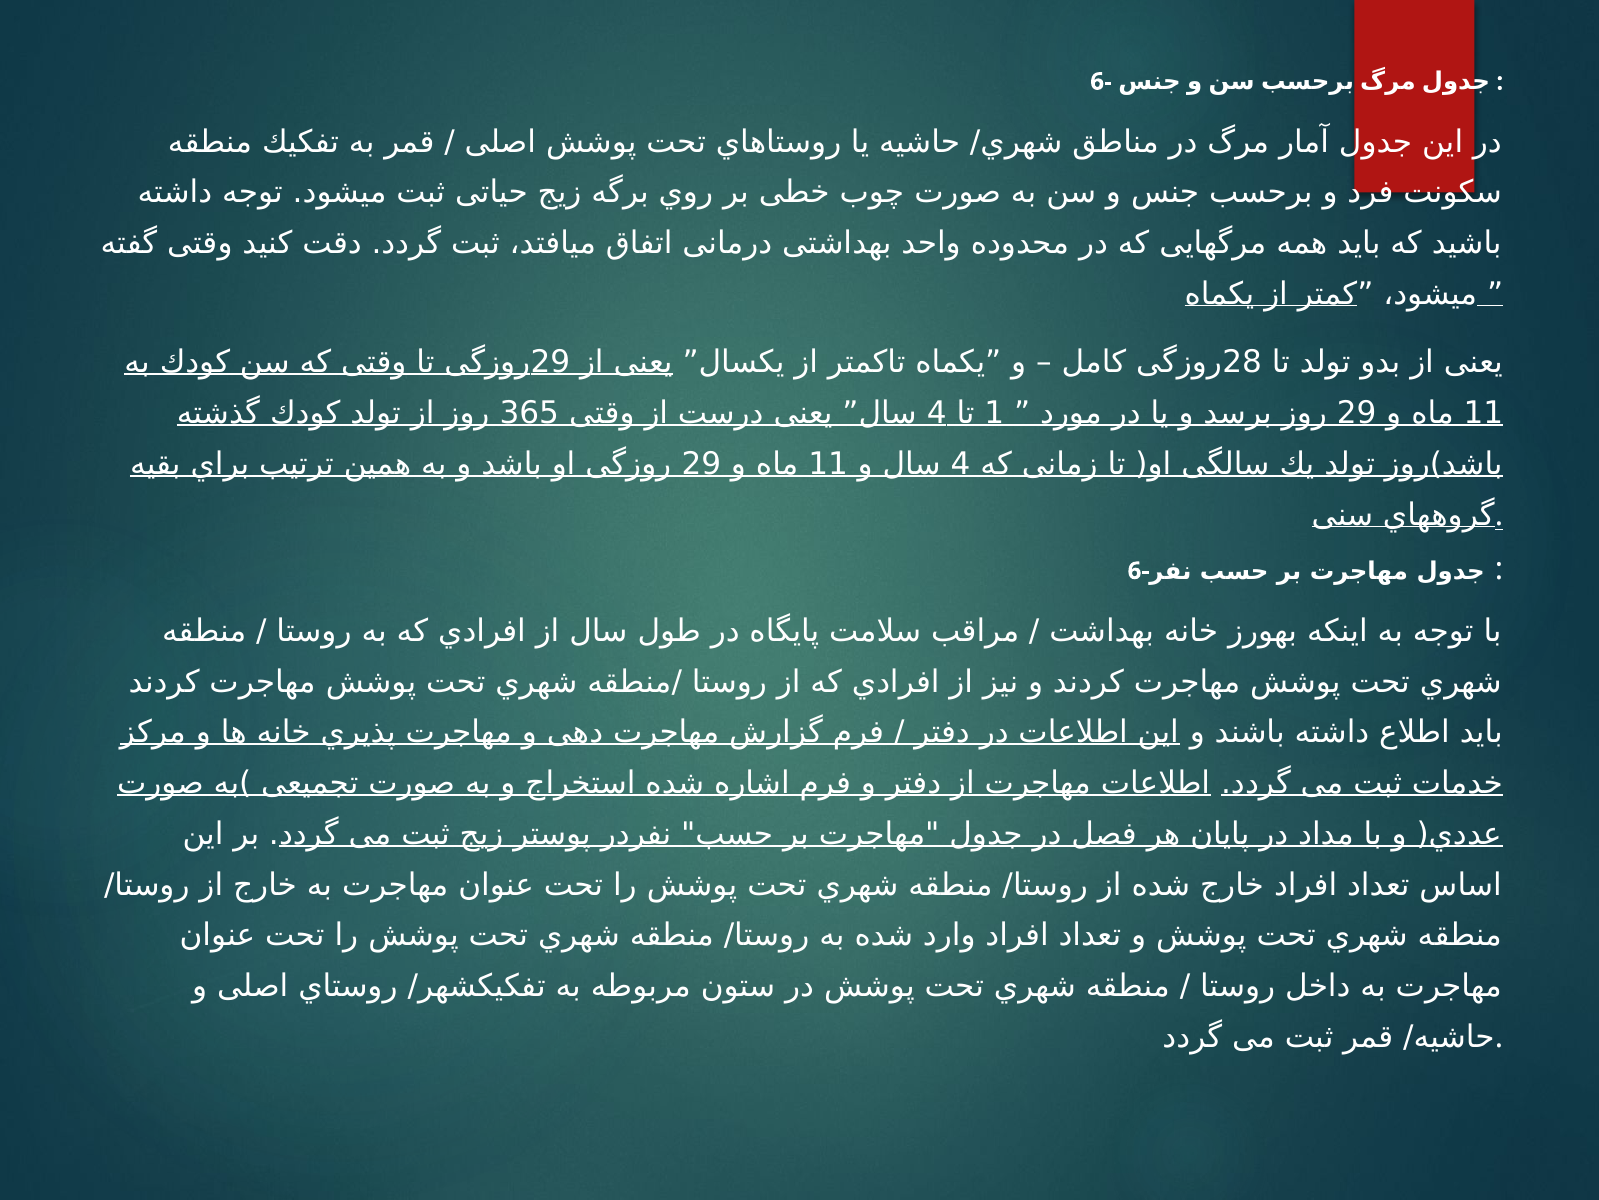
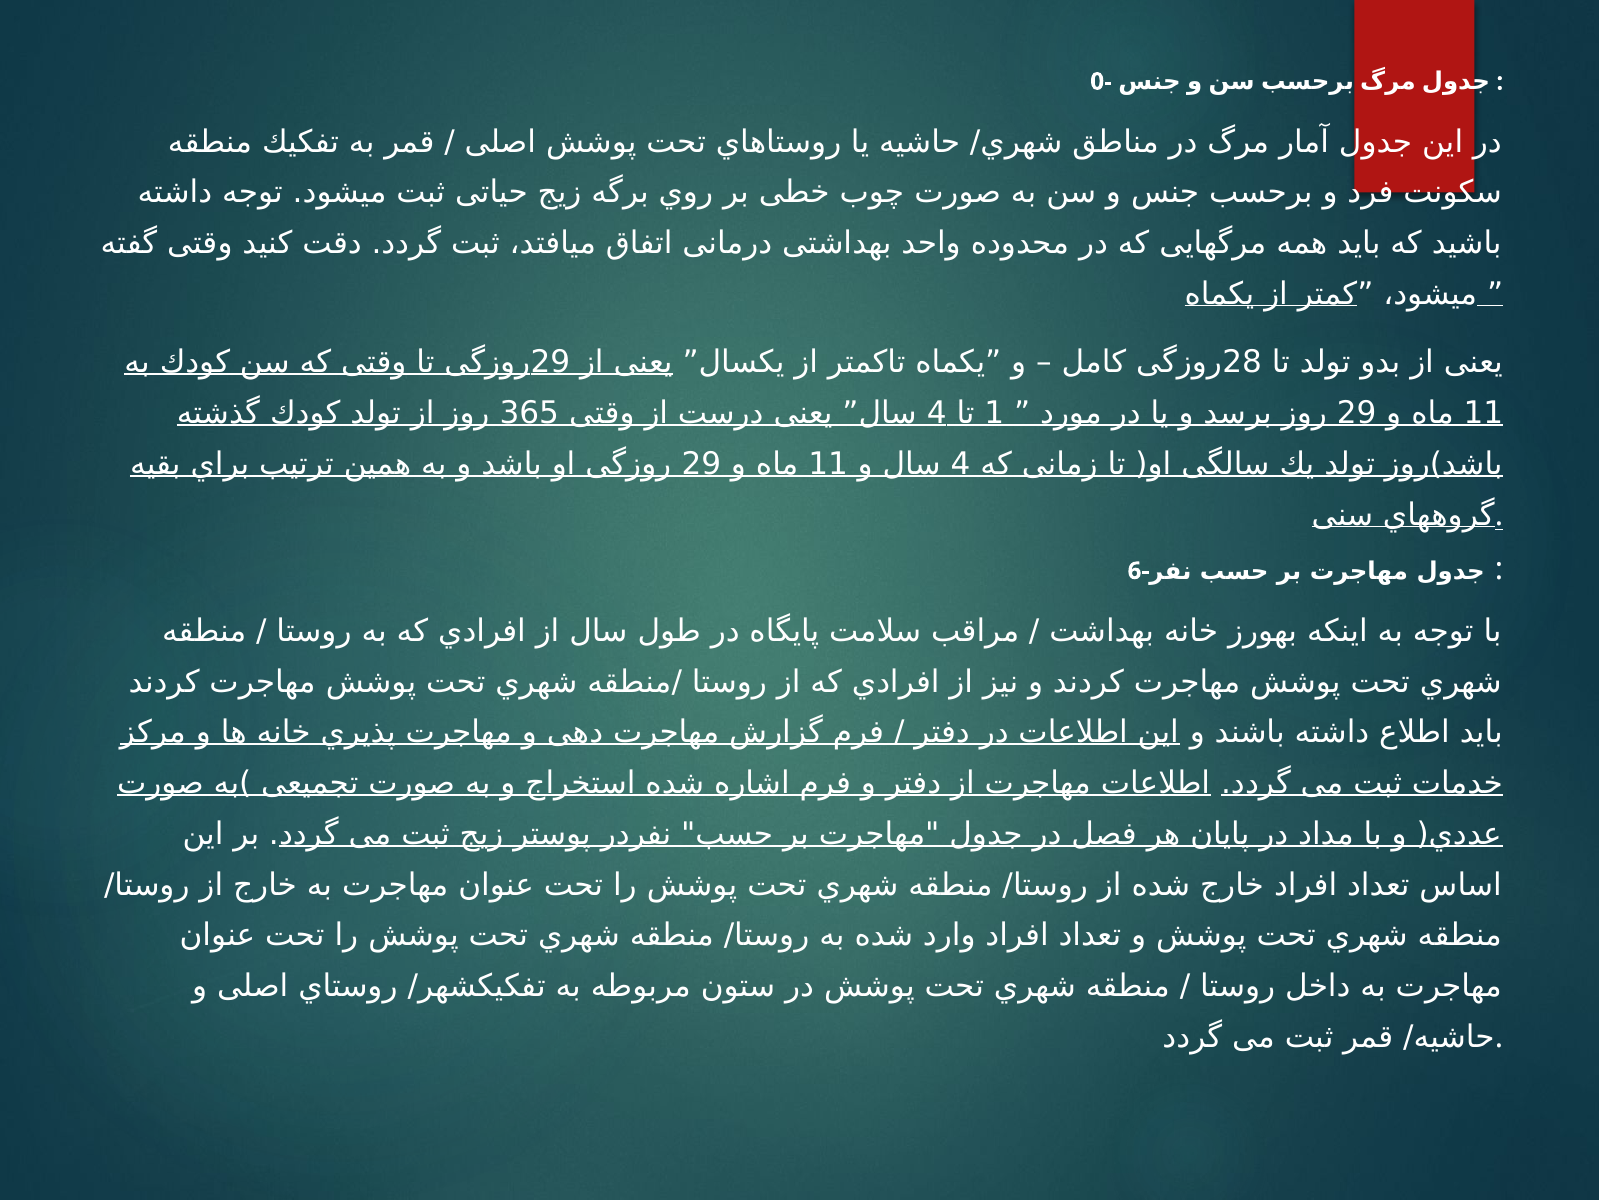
6- at (1101, 82): 6- -> 0-
